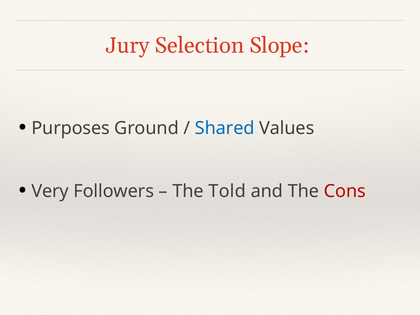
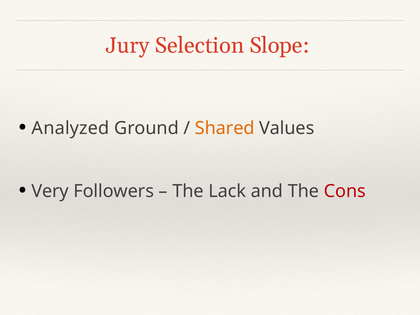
Purposes: Purposes -> Analyzed
Shared colour: blue -> orange
Told: Told -> Lack
